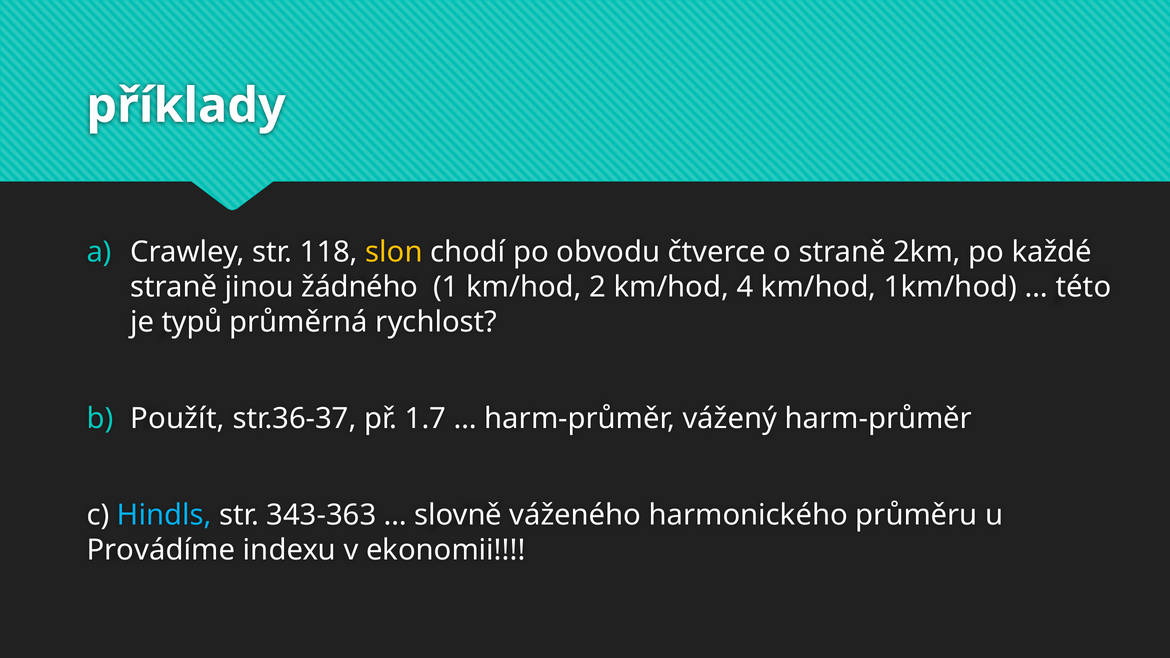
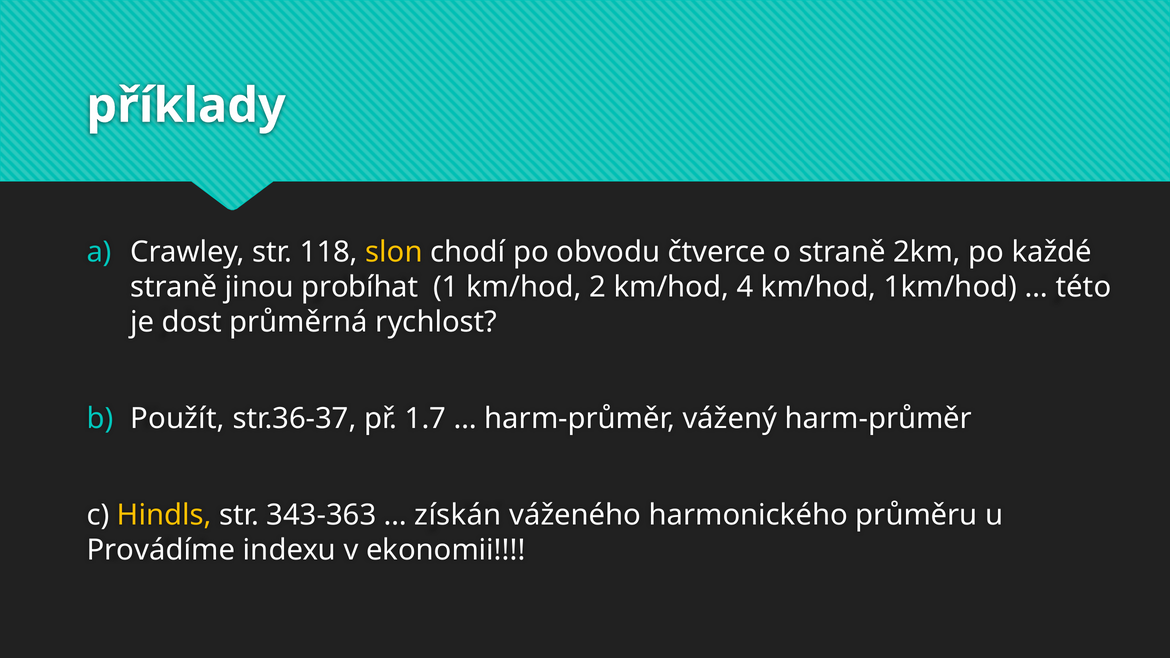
žádného: žádného -> probíhat
typů: typů -> dost
Hindls colour: light blue -> yellow
slovně: slovně -> získán
